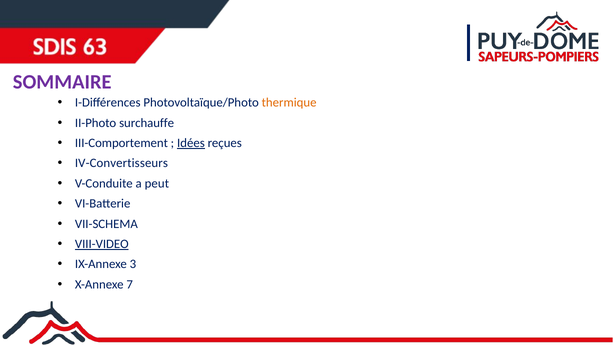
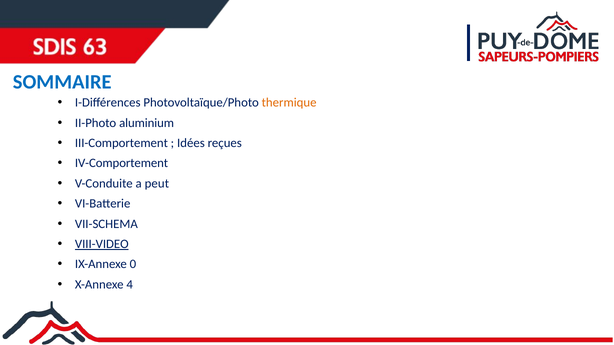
SOMMAIRE colour: purple -> blue
surchauffe: surchauffe -> aluminium
Idées underline: present -> none
IV-Convertisseurs: IV-Convertisseurs -> IV-Comportement
3: 3 -> 0
7: 7 -> 4
